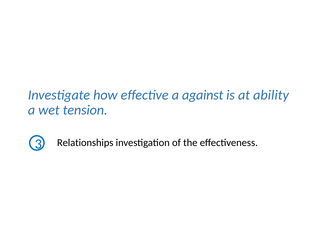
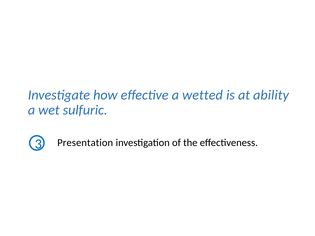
against: against -> wetted
tension: tension -> sulfuric
Relationships: Relationships -> Presentation
